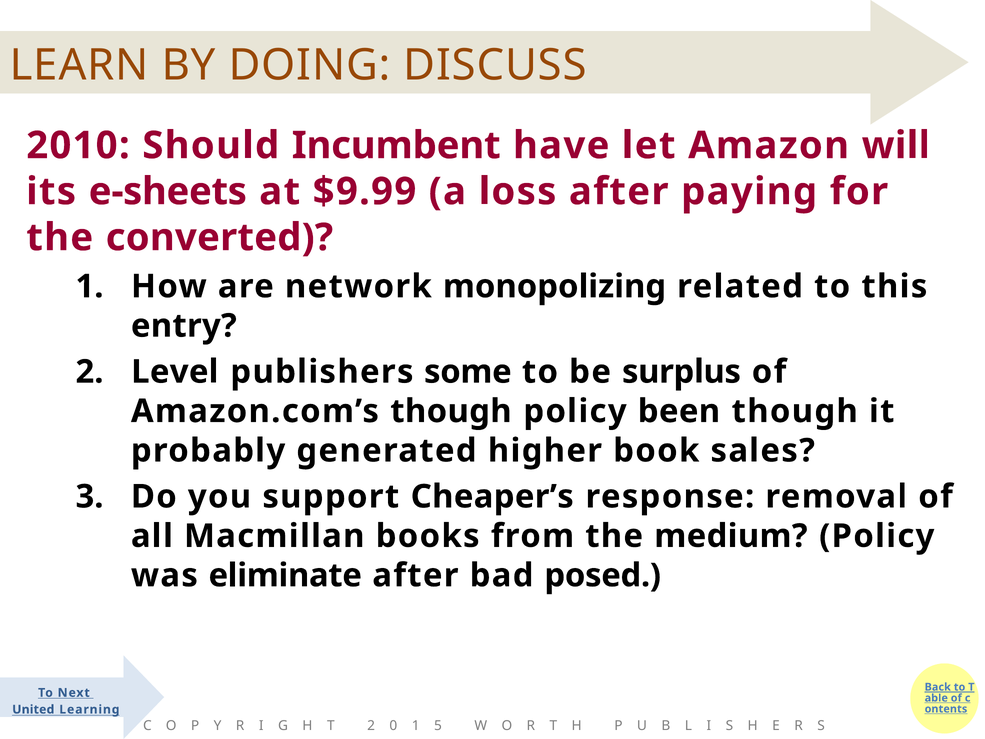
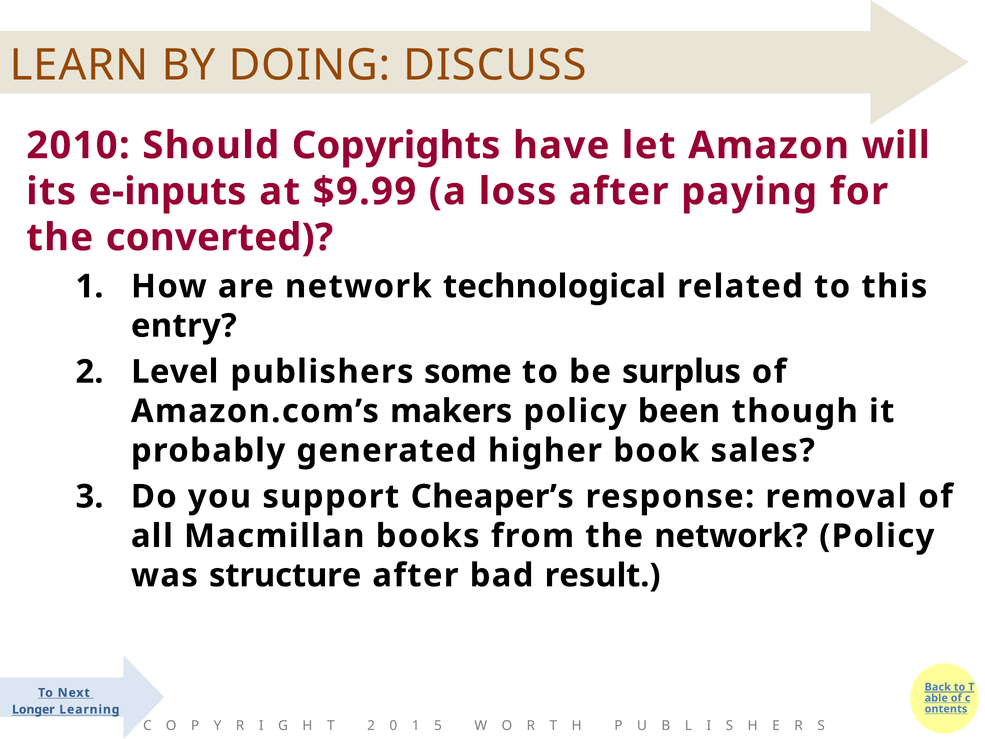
Incumbent: Incumbent -> Copyrights
e-sheets: e-sheets -> e-inputs
monopolizing: monopolizing -> technological
Amazon.com’s though: though -> makers
the medium: medium -> network
eliminate: eliminate -> structure
posed: posed -> result
United: United -> Longer
